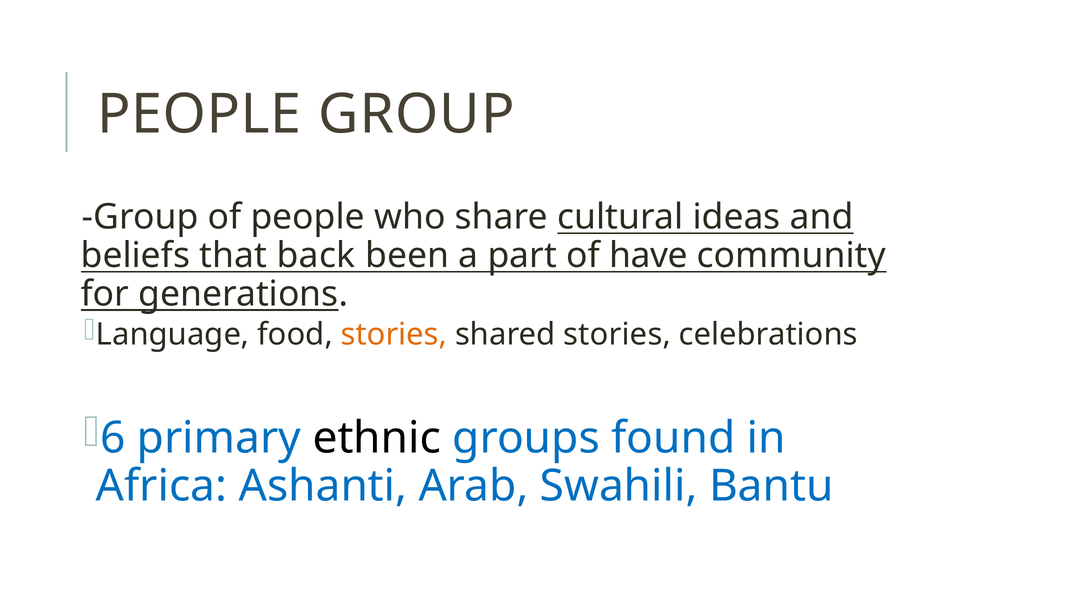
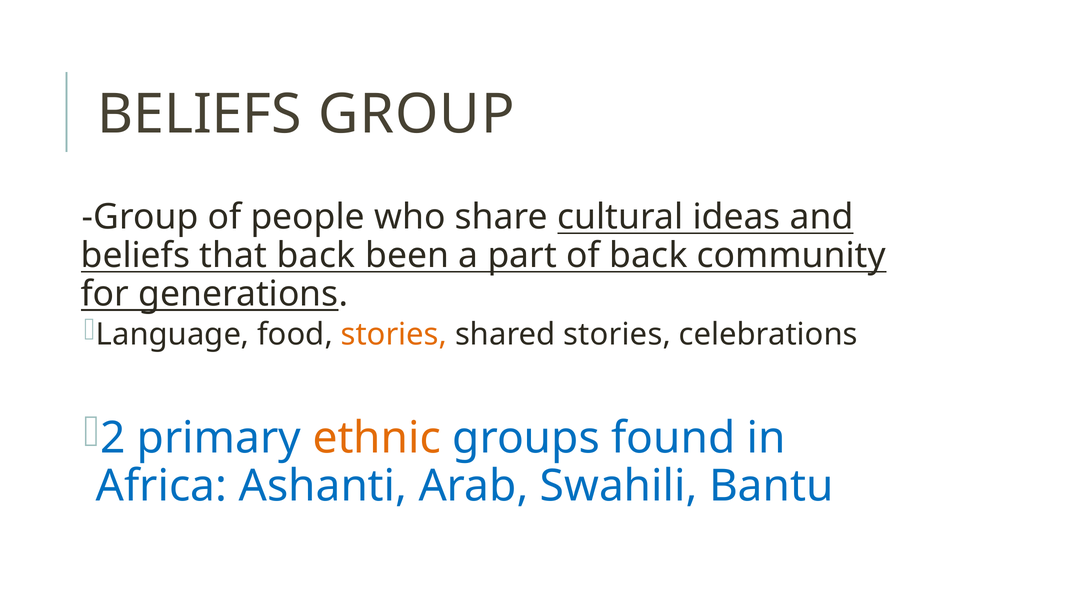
PEOPLE at (199, 114): PEOPLE -> BELIEFS
of have: have -> back
6: 6 -> 2
ethnic colour: black -> orange
